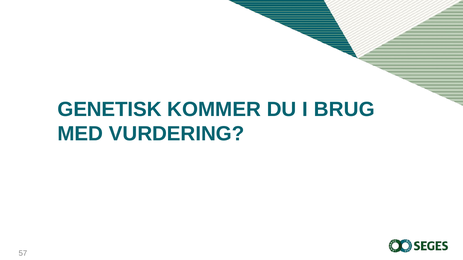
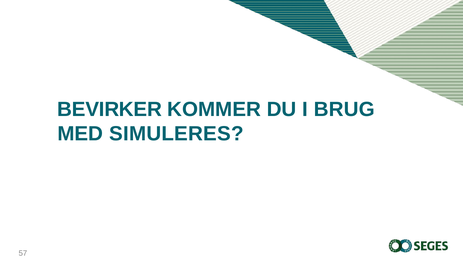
GENETISK: GENETISK -> BEVIRKER
VURDERING: VURDERING -> SIMULERES
